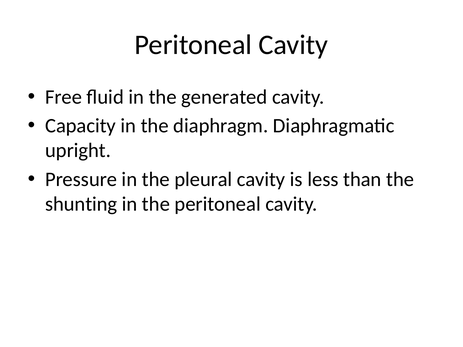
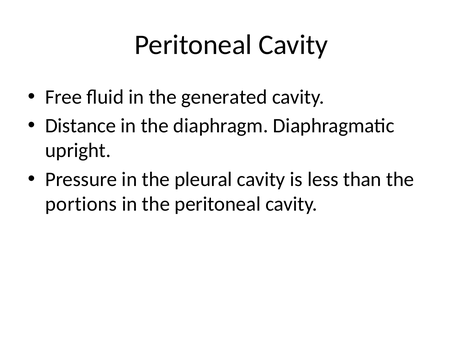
Capacity: Capacity -> Distance
shunting: shunting -> portions
